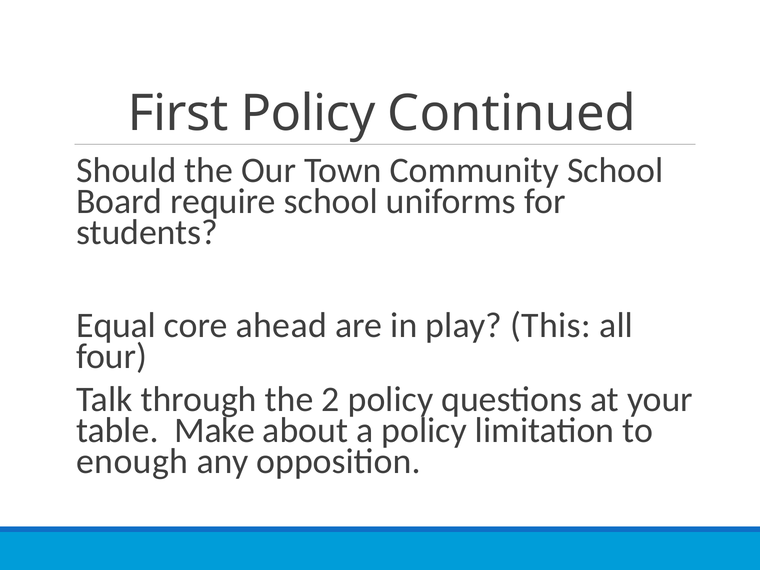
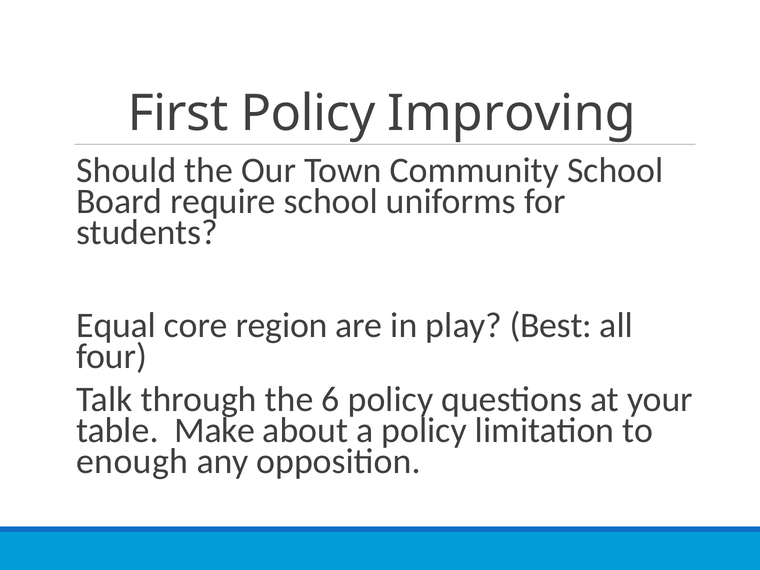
Continued: Continued -> Improving
ahead: ahead -> region
This: This -> Best
2: 2 -> 6
